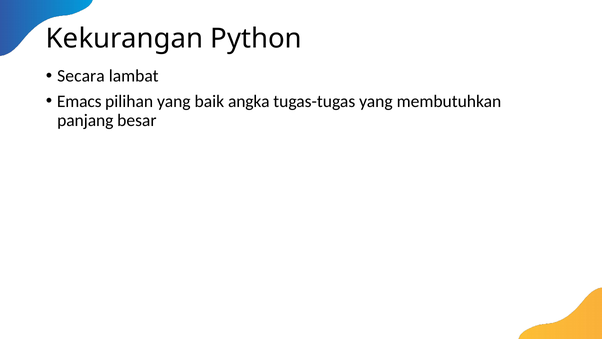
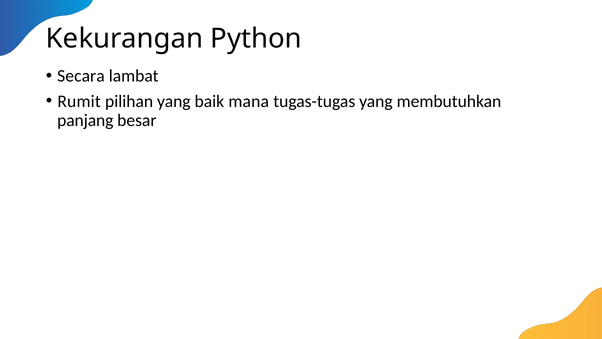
Emacs: Emacs -> Rumit
angka: angka -> mana
